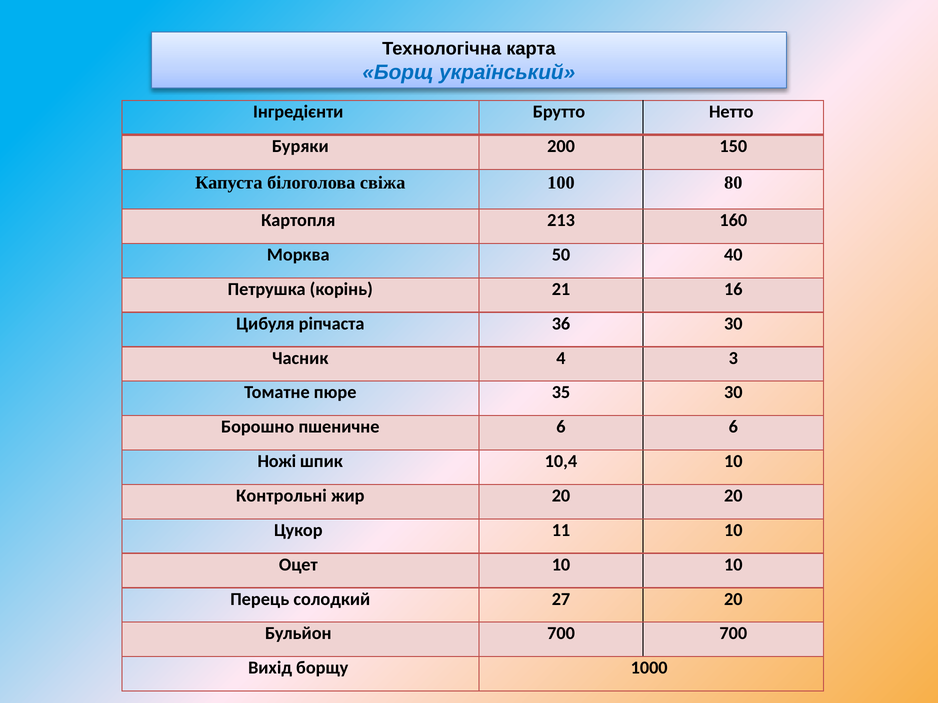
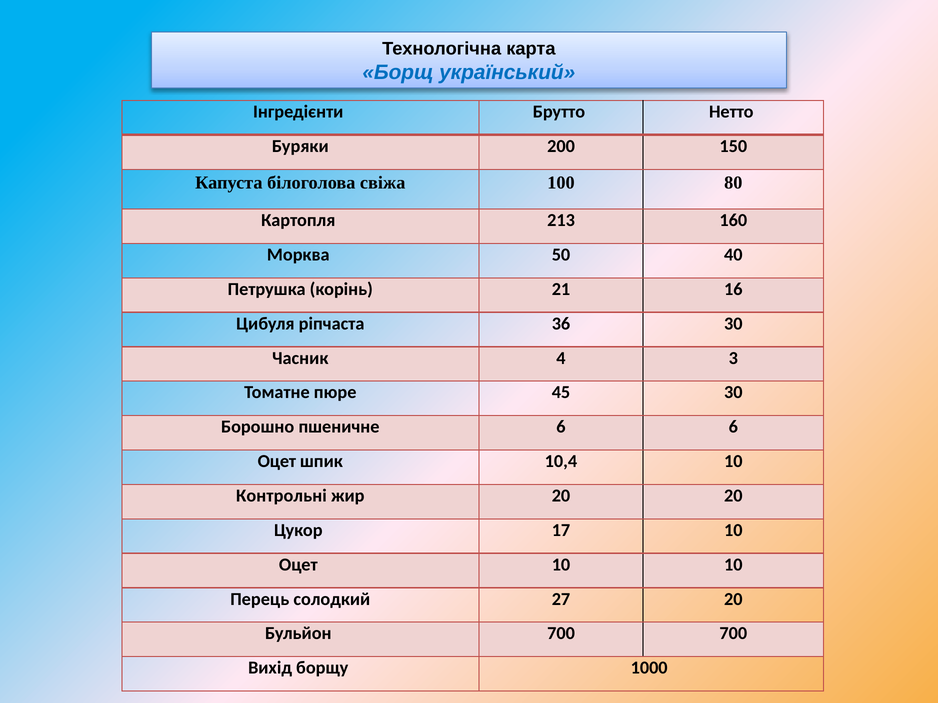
35: 35 -> 45
Ножі at (277, 462): Ножі -> Оцет
11: 11 -> 17
